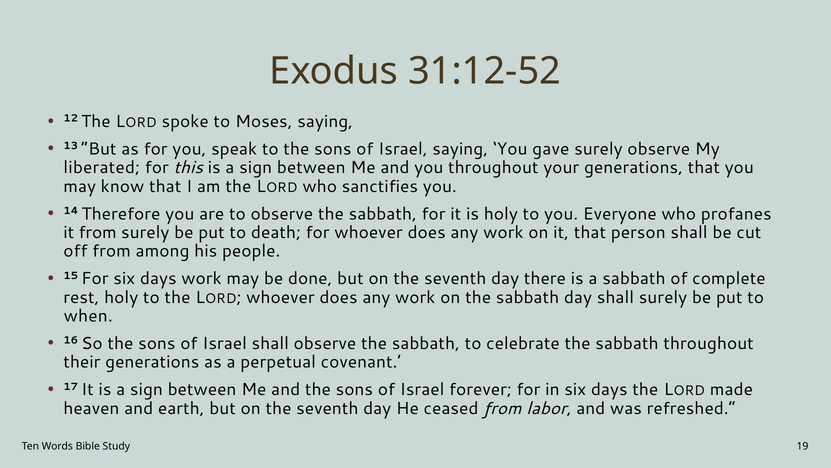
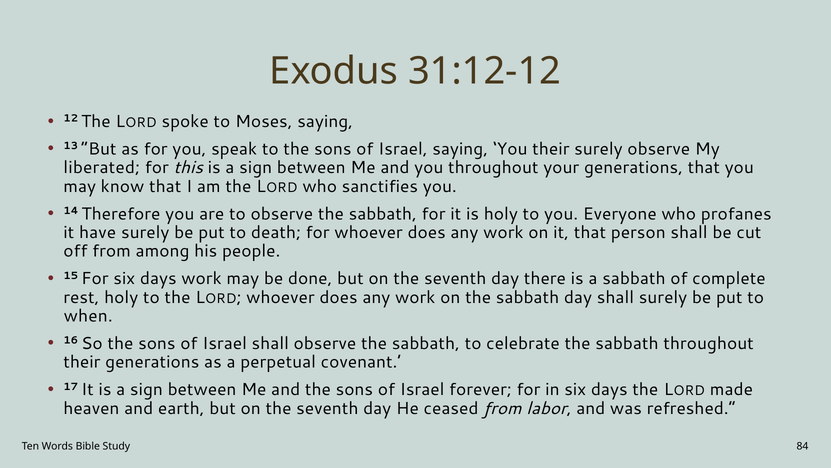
31:12-52: 31:12-52 -> 31:12-12
You gave: gave -> their
it from: from -> have
19: 19 -> 84
